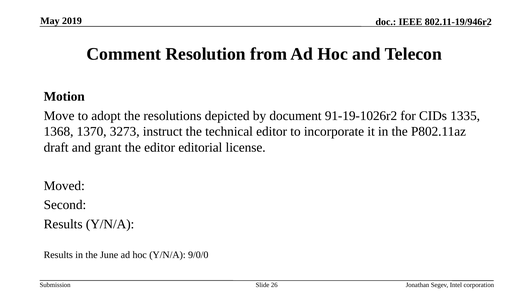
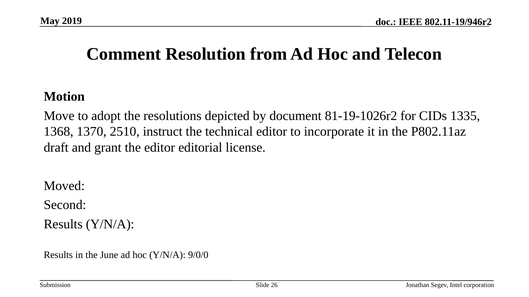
91-19-1026r2: 91-19-1026r2 -> 81-19-1026r2
3273: 3273 -> 2510
